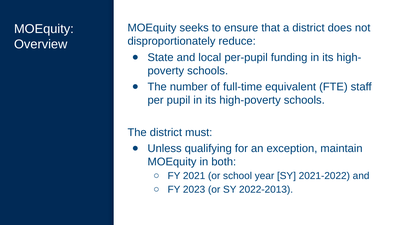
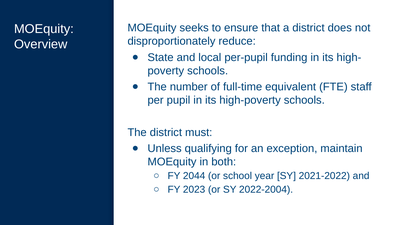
2021: 2021 -> 2044
2022-2013: 2022-2013 -> 2022-2004
